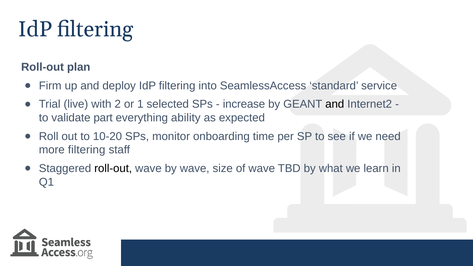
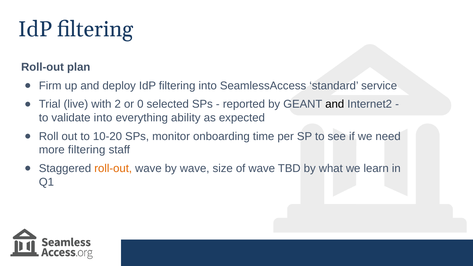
1: 1 -> 0
increase: increase -> reported
validate part: part -> into
roll-out at (113, 168) colour: black -> orange
